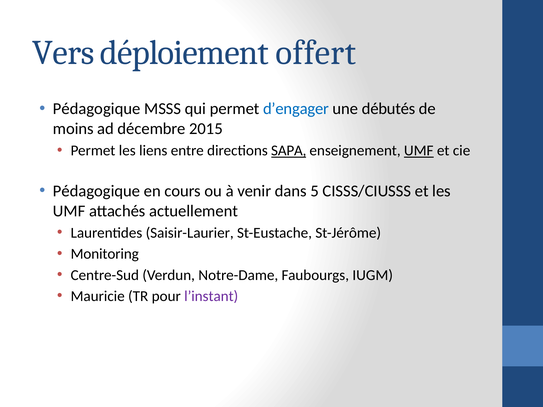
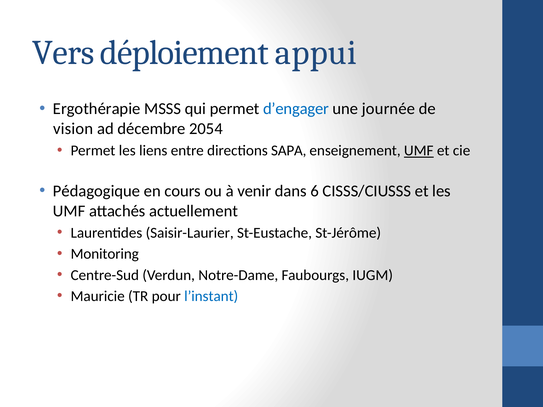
offert: offert -> appui
Pédagogique at (97, 109): Pédagogique -> Ergothérapie
débutés: débutés -> journée
moins: moins -> vision
2015: 2015 -> 2054
SAPA underline: present -> none
5: 5 -> 6
l’instant colour: purple -> blue
